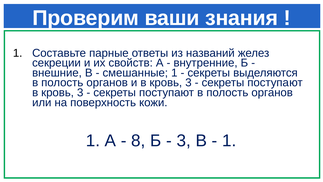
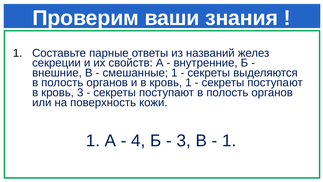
и в кровь 3: 3 -> 1
8: 8 -> 4
